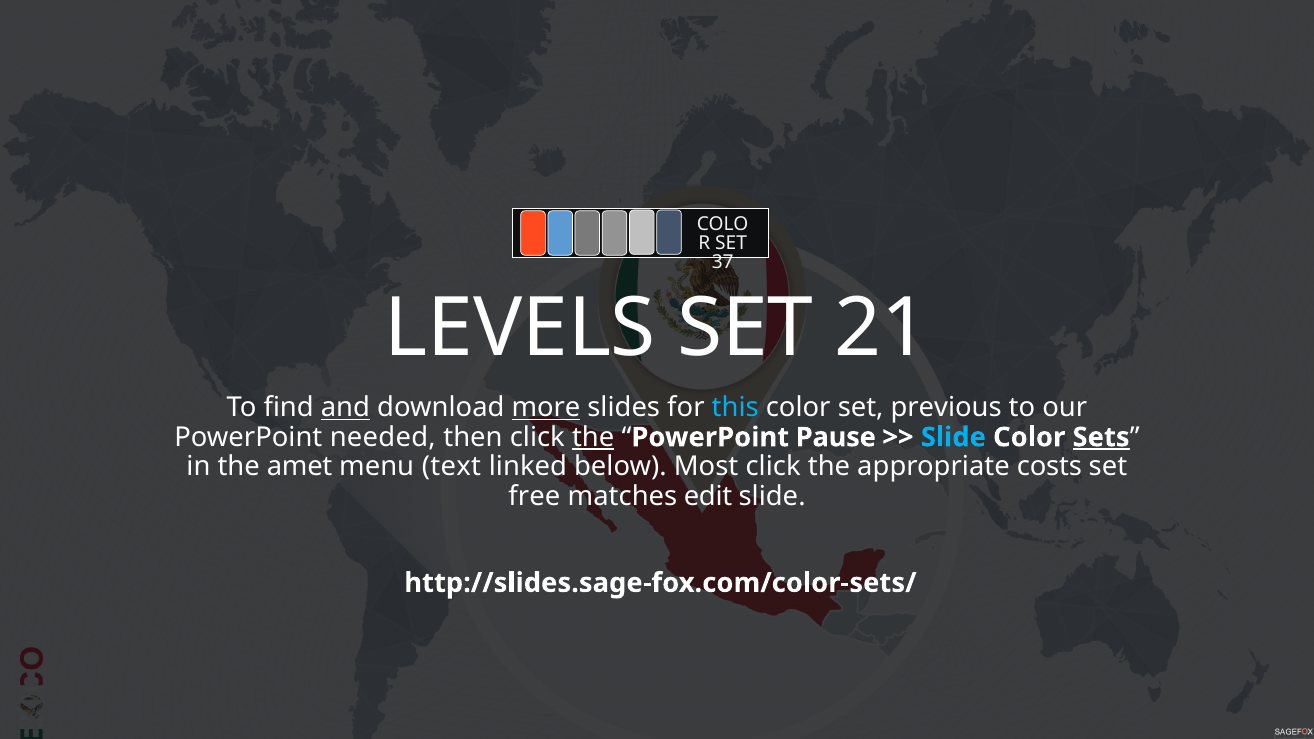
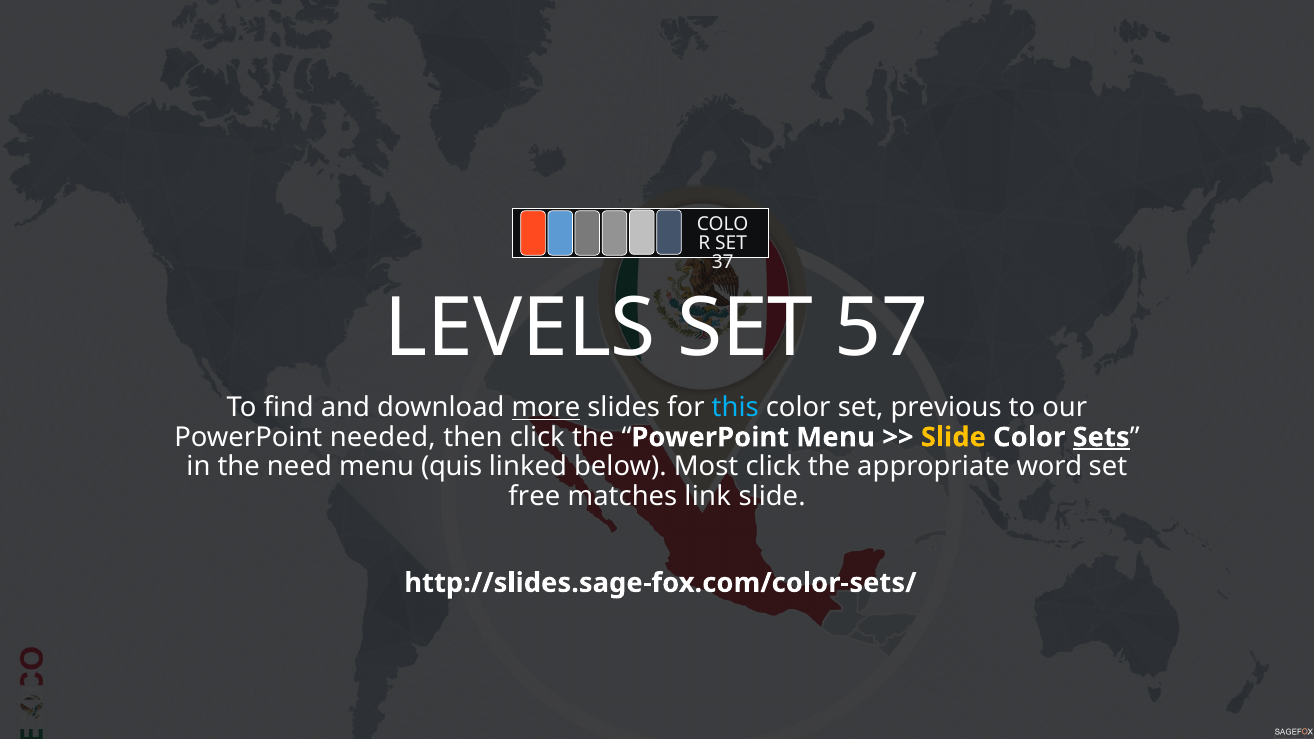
21: 21 -> 57
and underline: present -> none
the at (593, 437) underline: present -> none
PowerPoint Pause: Pause -> Menu
Slide at (953, 437) colour: light blue -> yellow
amet: amet -> need
text: text -> quis
costs: costs -> word
edit: edit -> link
